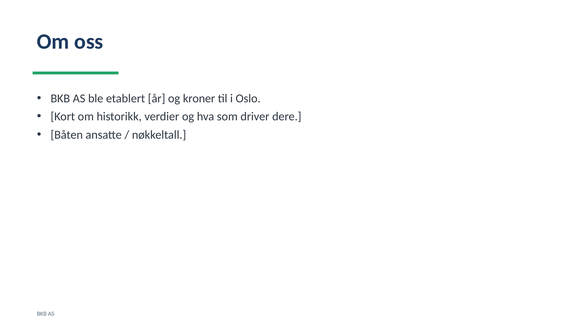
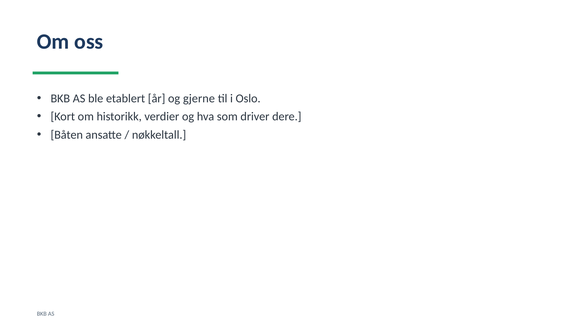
kroner: kroner -> gjerne
